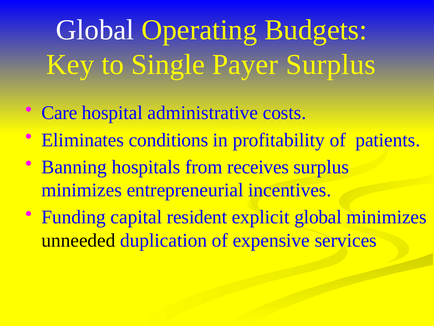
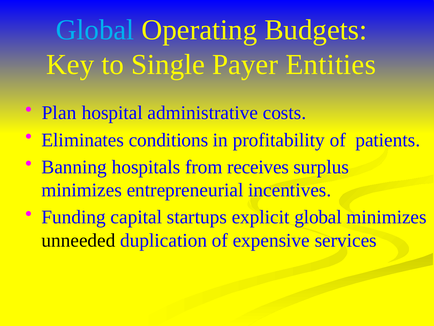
Global at (95, 30) colour: white -> light blue
Payer Surplus: Surplus -> Entities
Care: Care -> Plan
resident: resident -> startups
